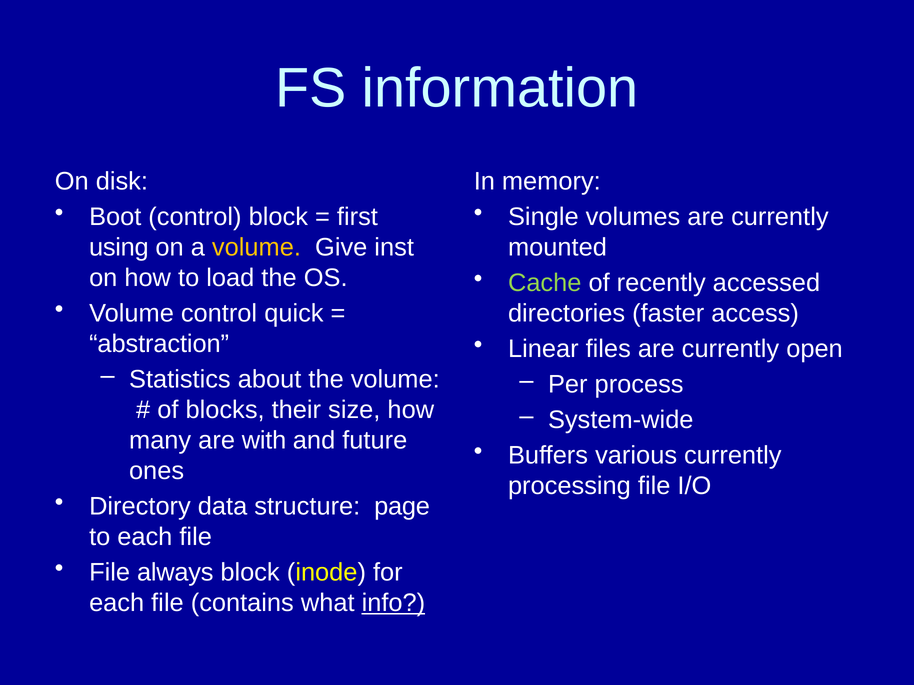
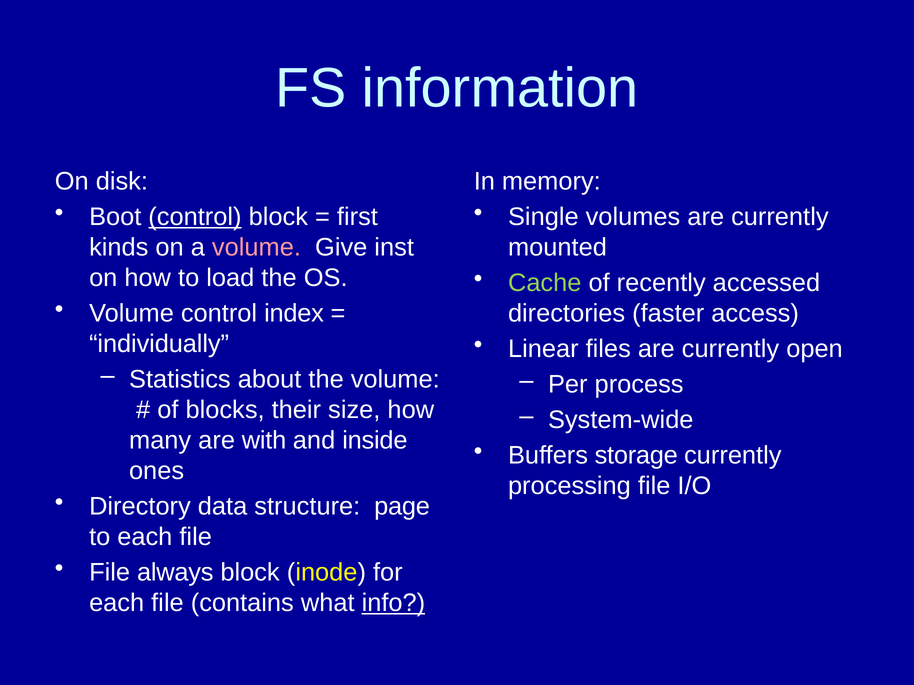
control at (195, 217) underline: none -> present
using: using -> kinds
volume at (256, 248) colour: yellow -> pink
quick: quick -> index
abstraction: abstraction -> individually
future: future -> inside
various: various -> storage
